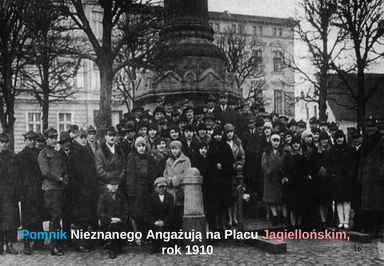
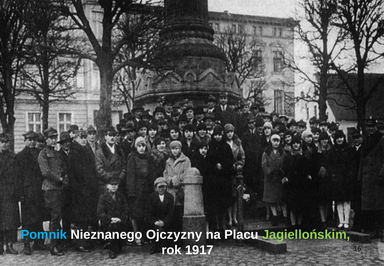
Angażują: Angażują -> Ojczyzny
Jagiellońskim colour: pink -> light green
1910: 1910 -> 1917
